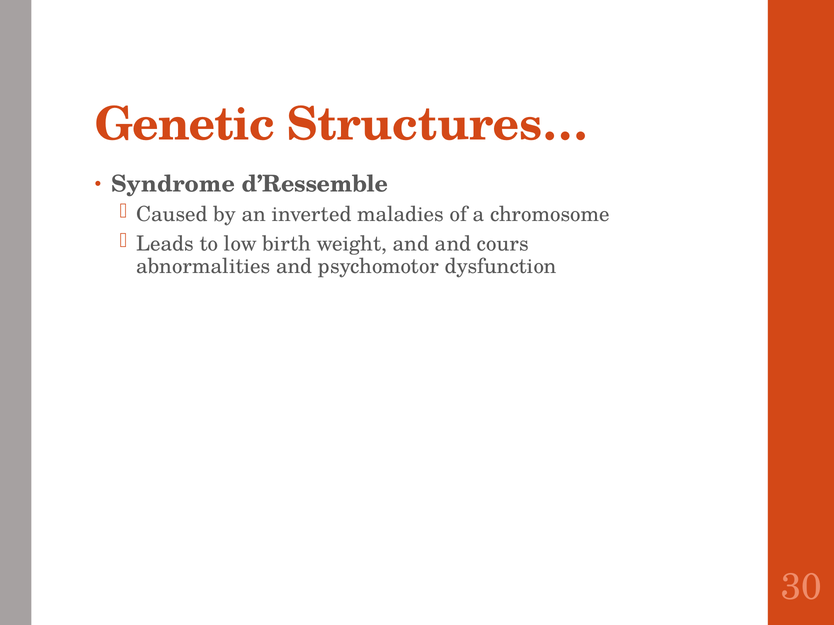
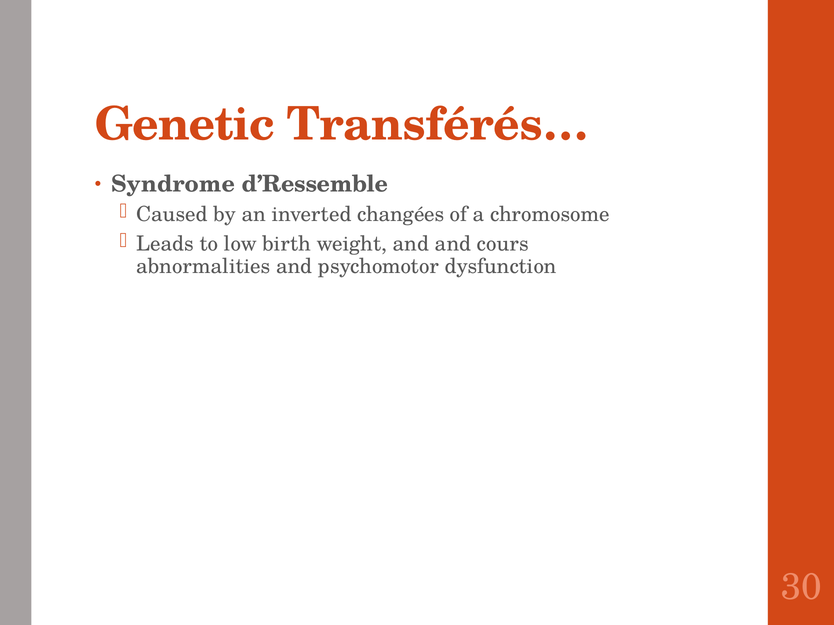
Structures…: Structures… -> Transférés…
maladies: maladies -> changées
